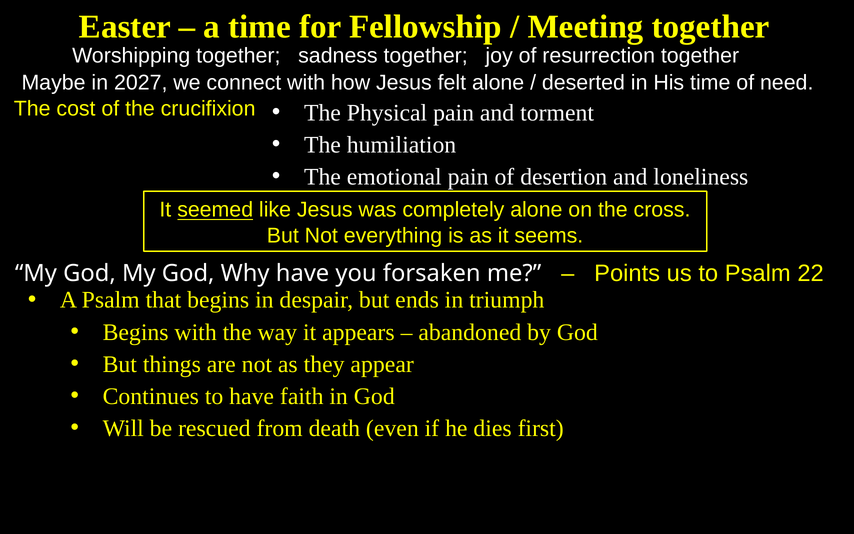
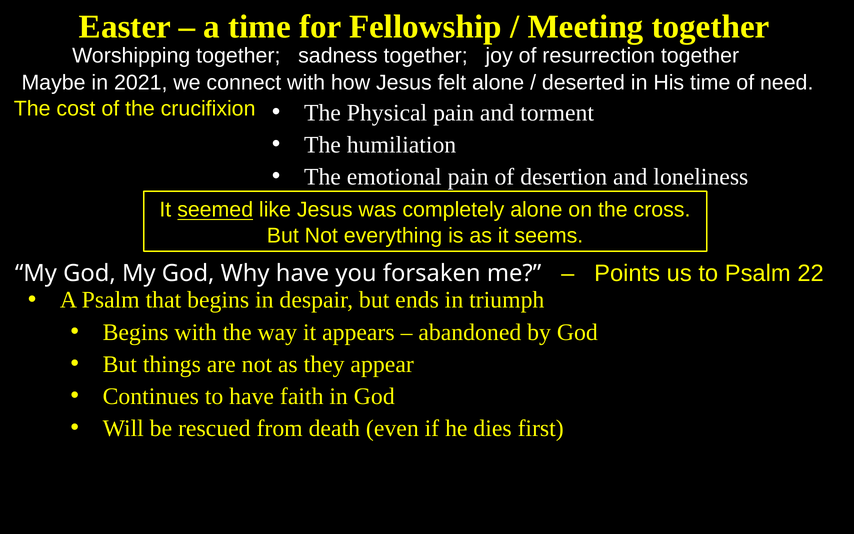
2027: 2027 -> 2021
